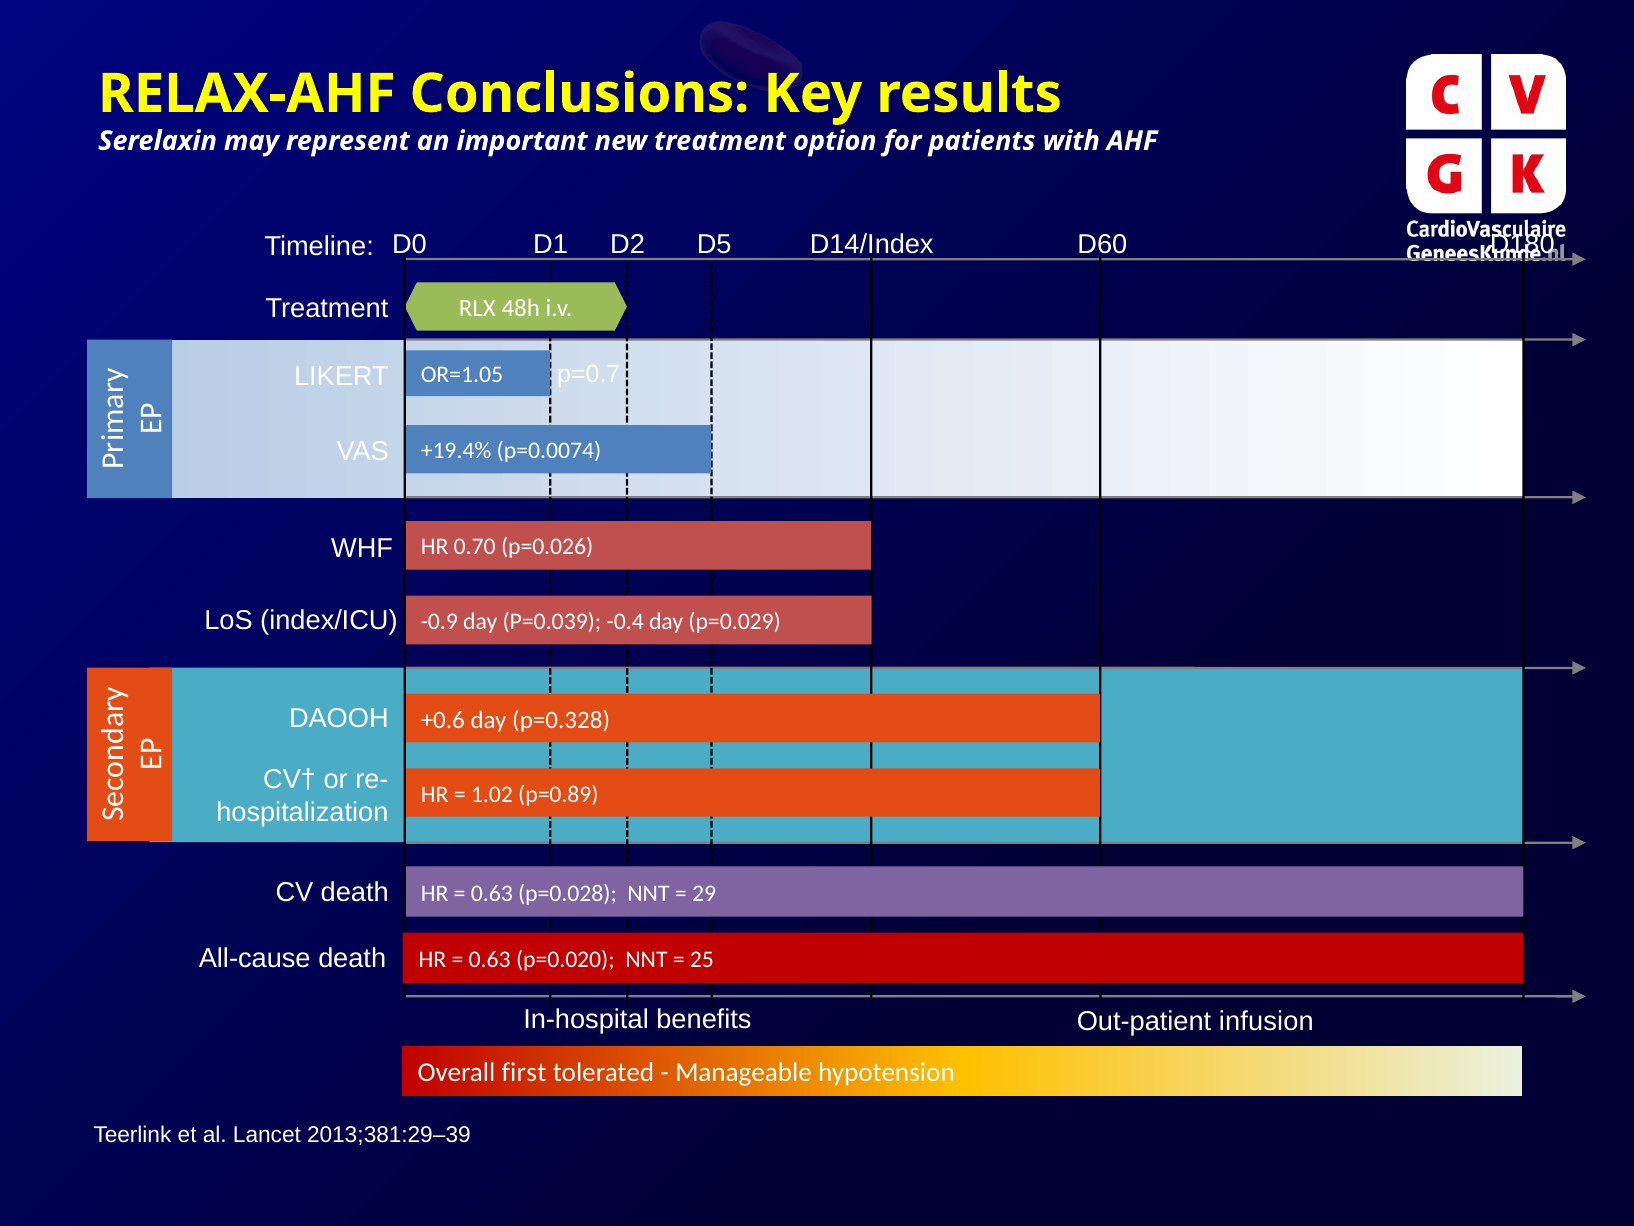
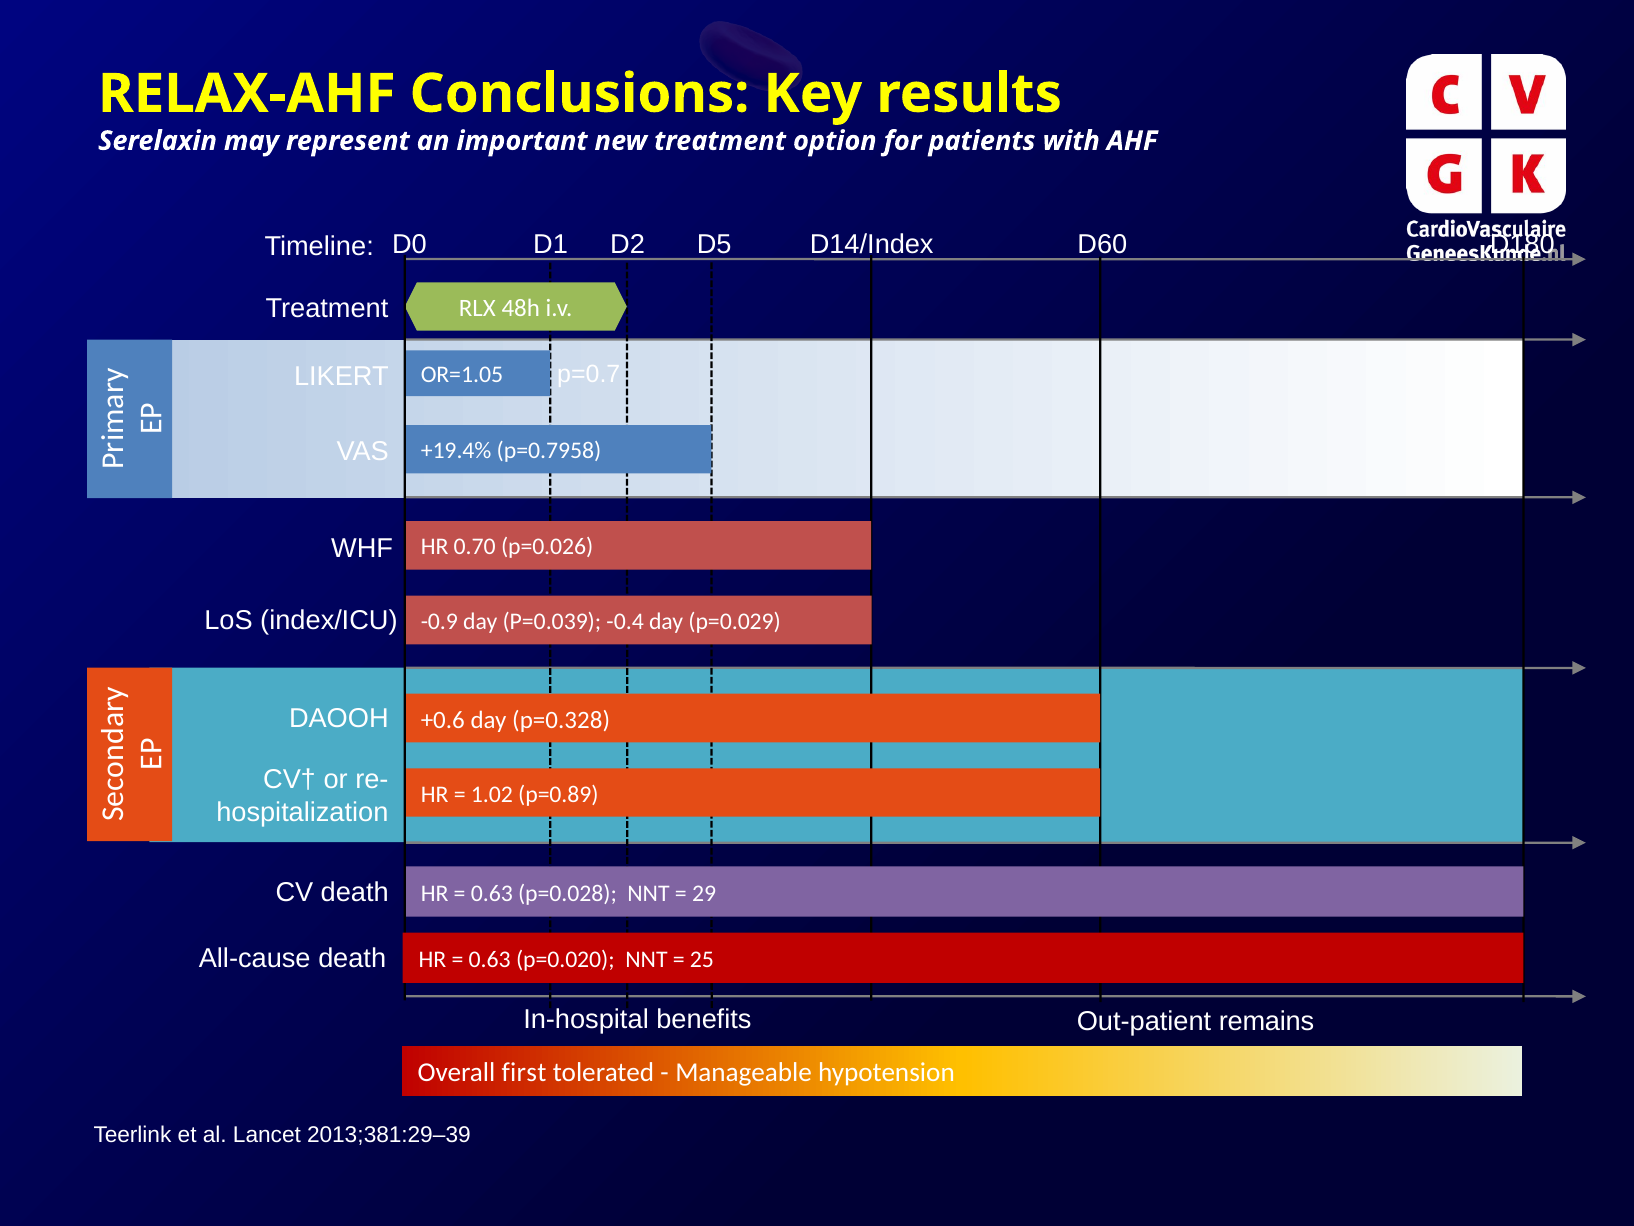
p=0.0074: p=0.0074 -> p=0.7958
infusion: infusion -> remains
